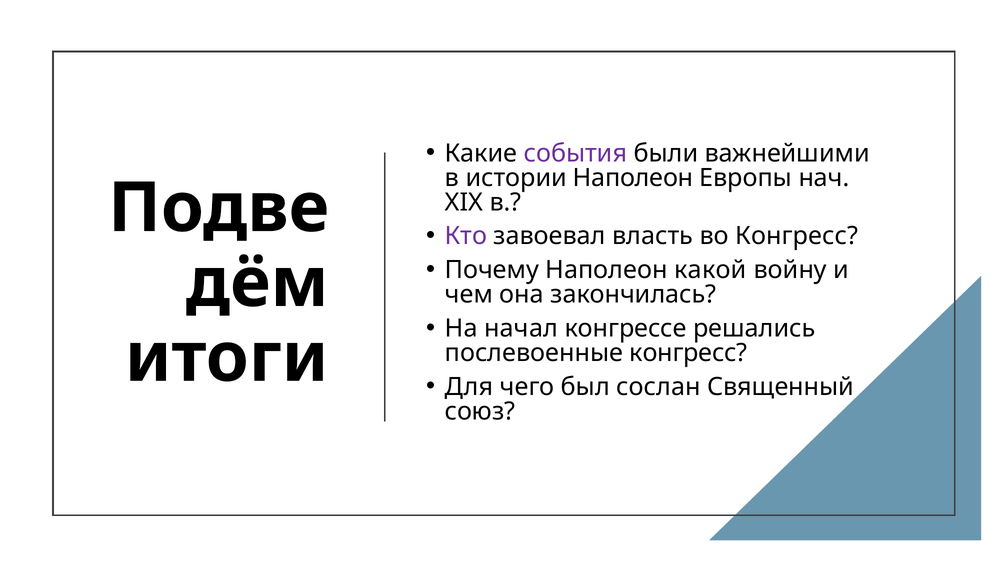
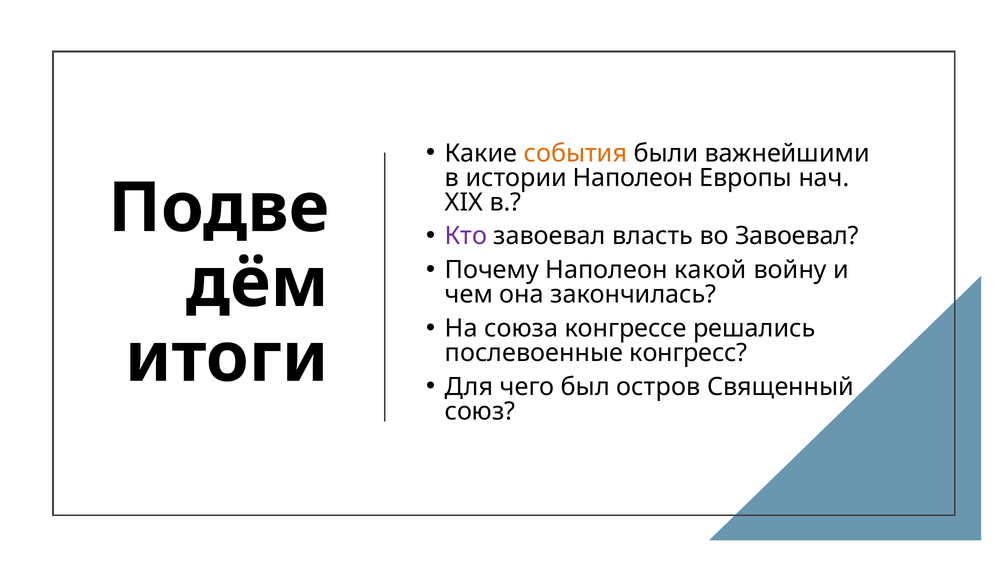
события colour: purple -> orange
во Конгресс: Конгресс -> Завоевал
начал: начал -> союза
сослан: сослан -> остров
